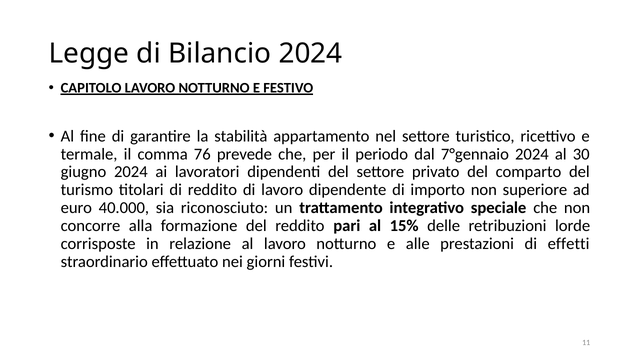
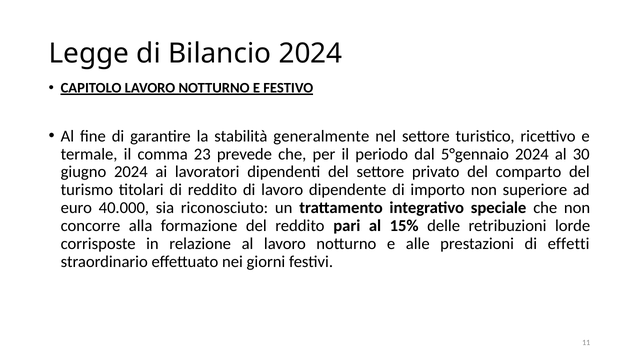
appartamento: appartamento -> generalmente
76: 76 -> 23
7°gennaio: 7°gennaio -> 5°gennaio
